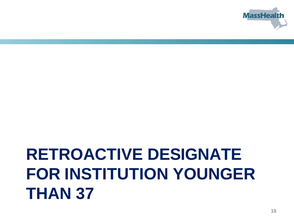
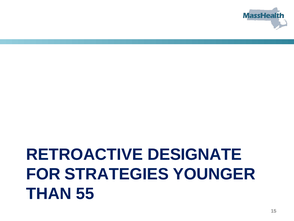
INSTITUTION: INSTITUTION -> STRATEGIES
37: 37 -> 55
